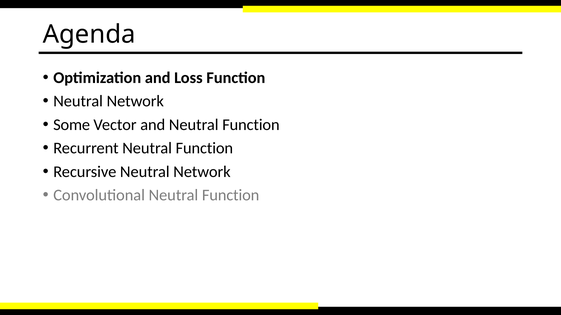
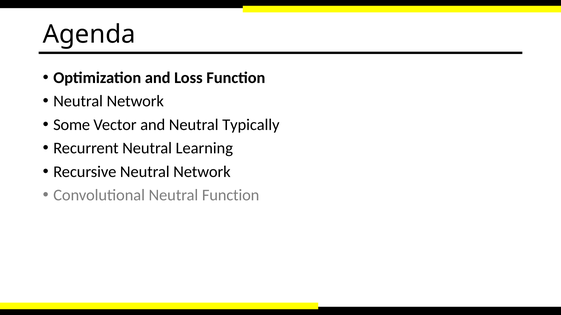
and Neutral Function: Function -> Typically
Recurrent Neutral Function: Function -> Learning
